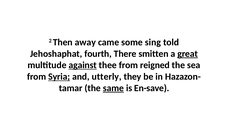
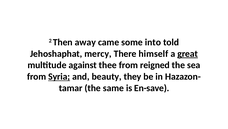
sing: sing -> into
fourth: fourth -> mercy
smitten: smitten -> himself
against underline: present -> none
utterly: utterly -> beauty
same underline: present -> none
